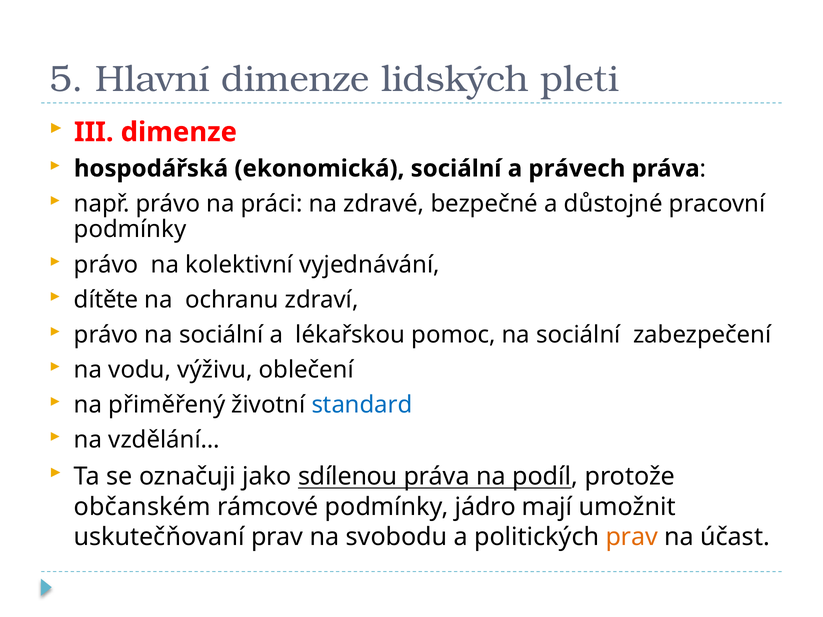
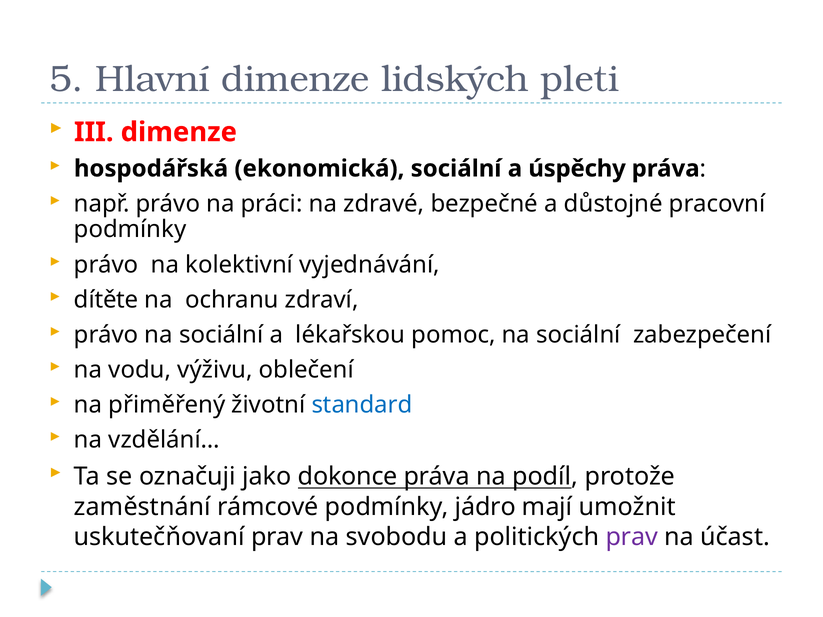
právech: právech -> úspěchy
sdílenou: sdílenou -> dokonce
občanském: občanském -> zaměstnání
prav at (632, 537) colour: orange -> purple
